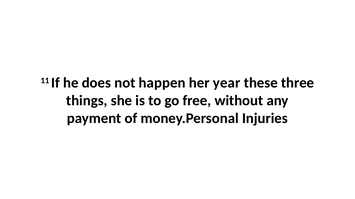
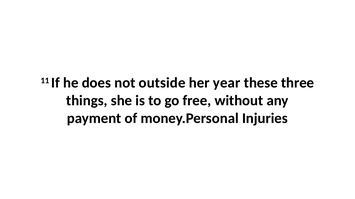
happen: happen -> outside
